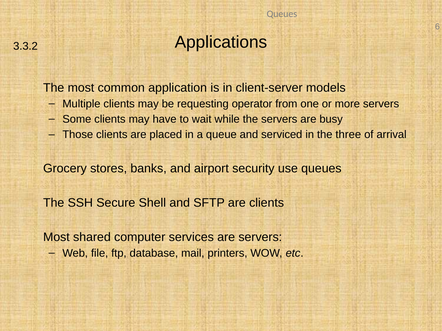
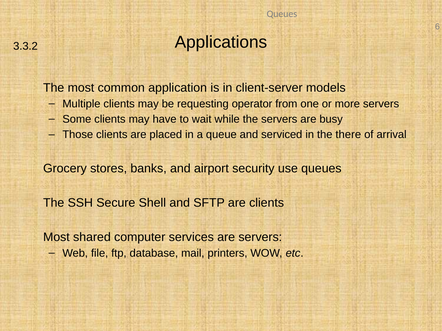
three: three -> there
